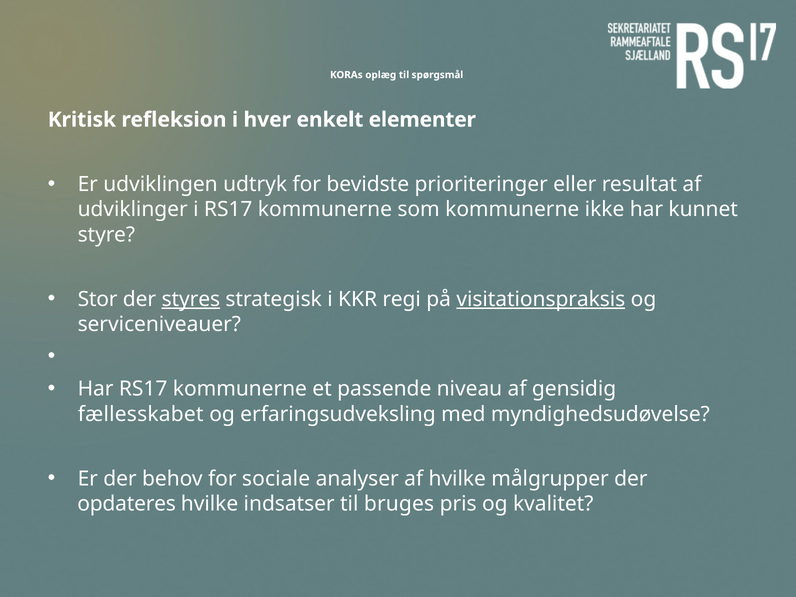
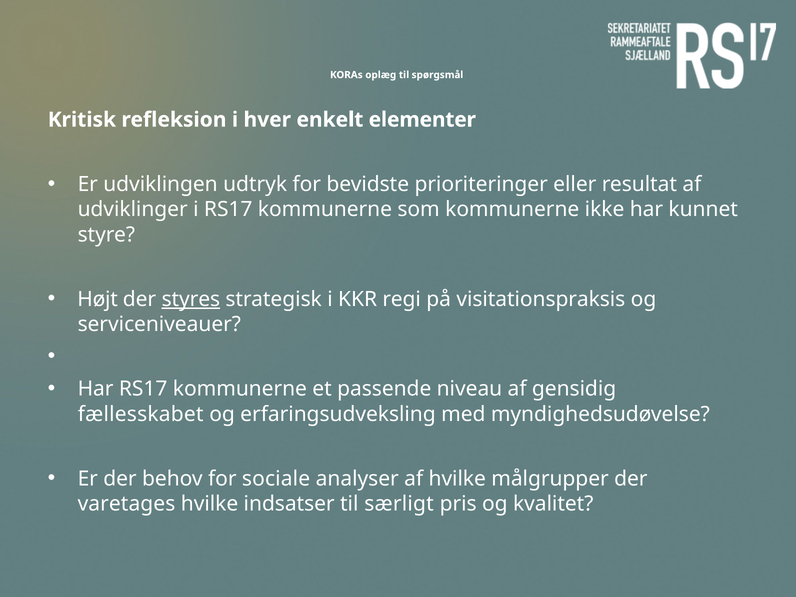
Stor: Stor -> Højt
visitationspraksis underline: present -> none
opdateres: opdateres -> varetages
bruges: bruges -> særligt
